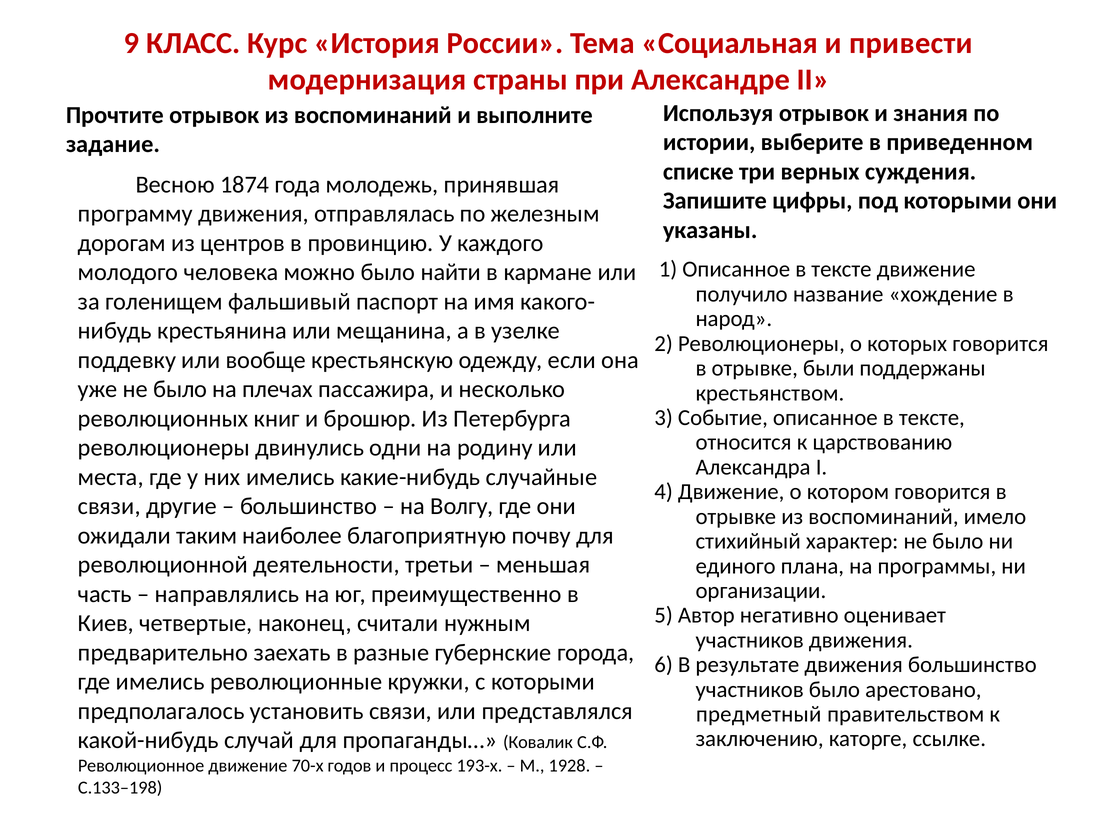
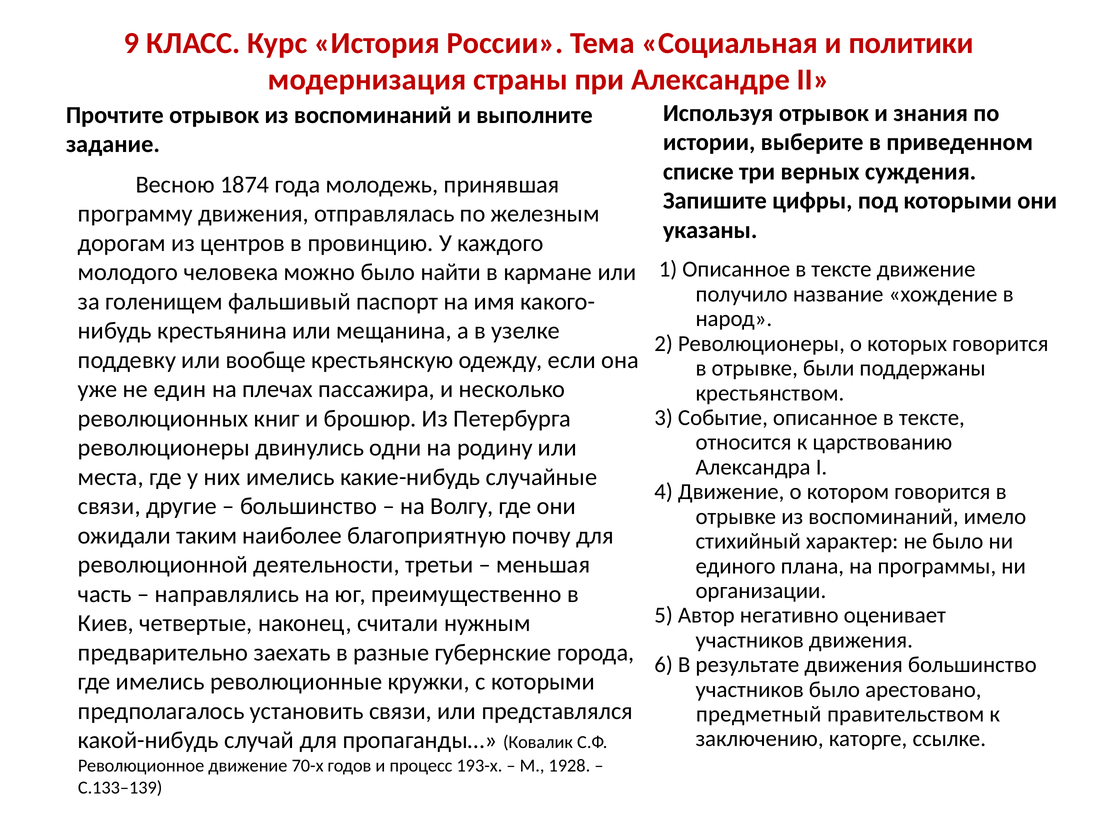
привести: привести -> политики
уже не было: было -> един
С.133–198: С.133–198 -> С.133–139
